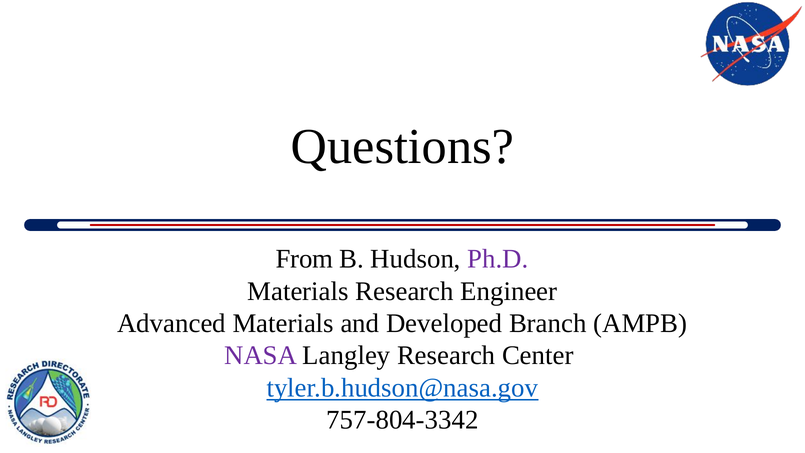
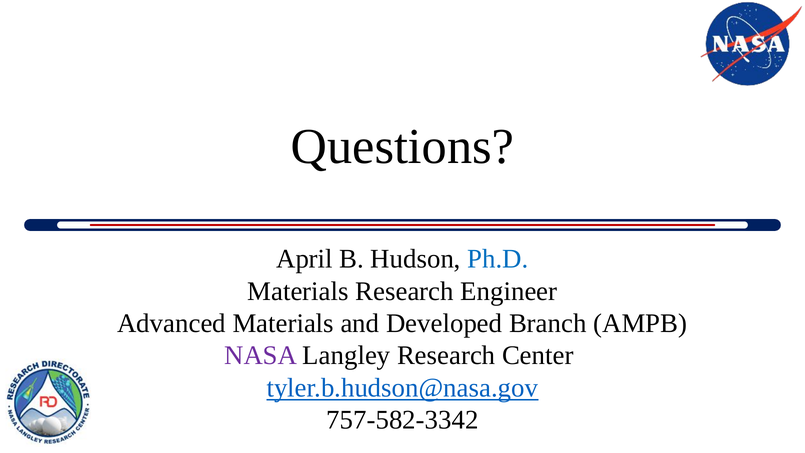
From: From -> April
Ph.D colour: purple -> blue
757-804-3342: 757-804-3342 -> 757-582-3342
